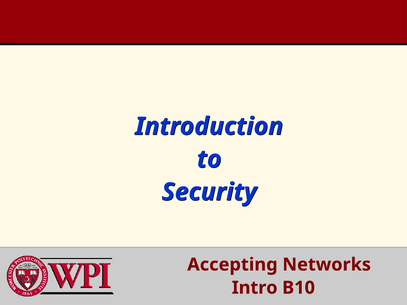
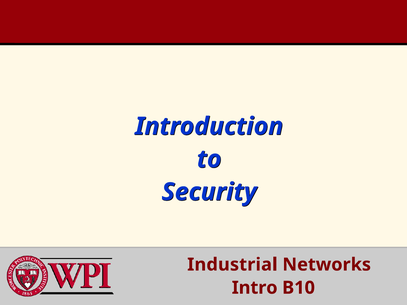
Accepting: Accepting -> Industrial
